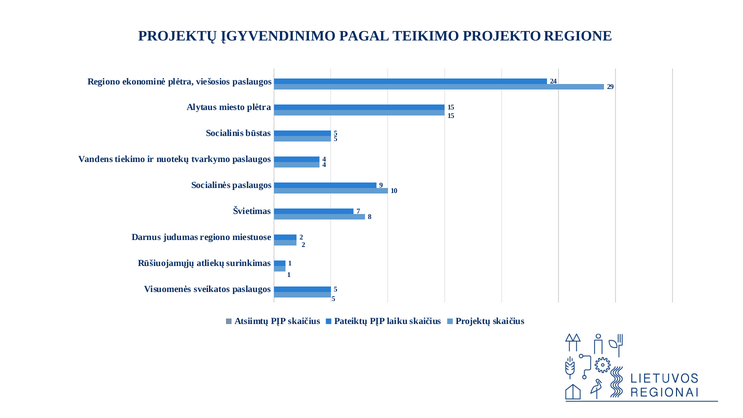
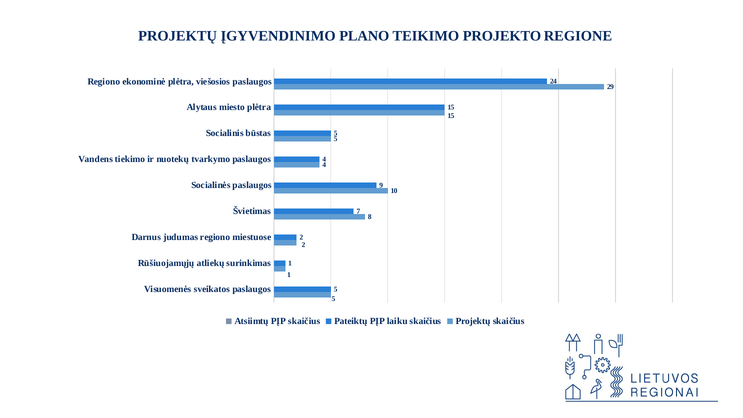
PAGAL: PAGAL -> PLANO
